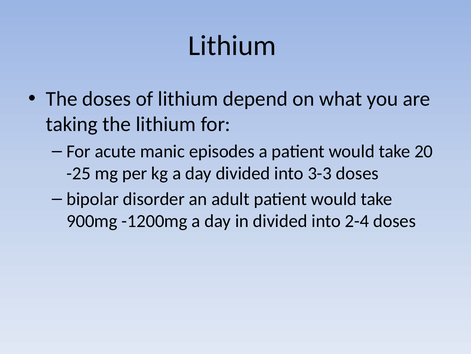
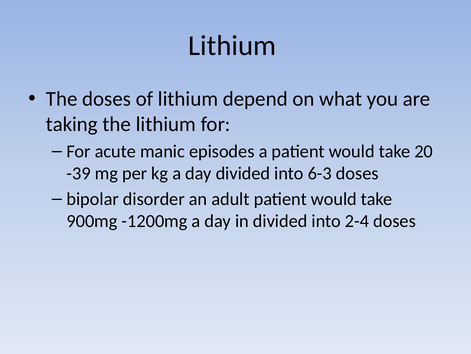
-25: -25 -> -39
3-3: 3-3 -> 6-3
